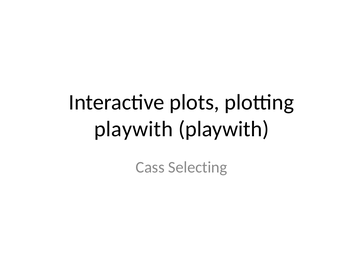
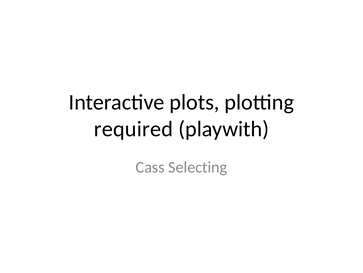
playwith at (133, 129): playwith -> required
